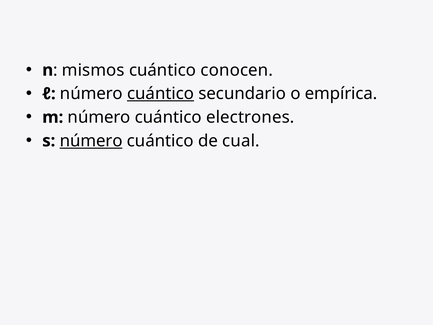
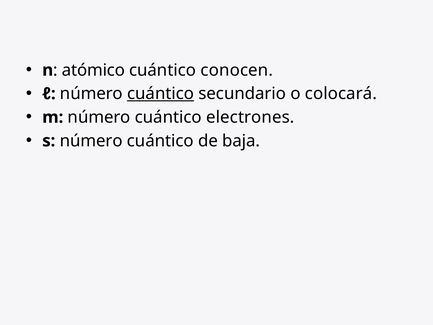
mismos: mismos -> atómico
empírica: empírica -> colocará
número at (91, 141) underline: present -> none
cual: cual -> baja
